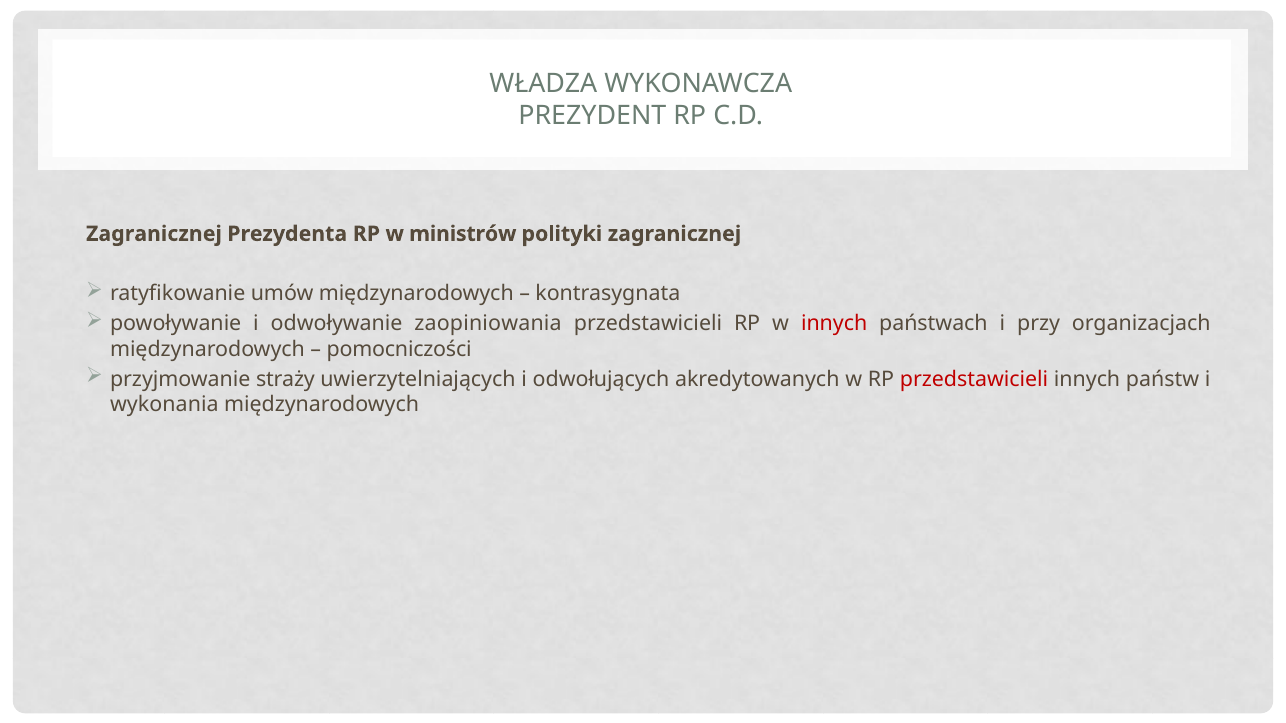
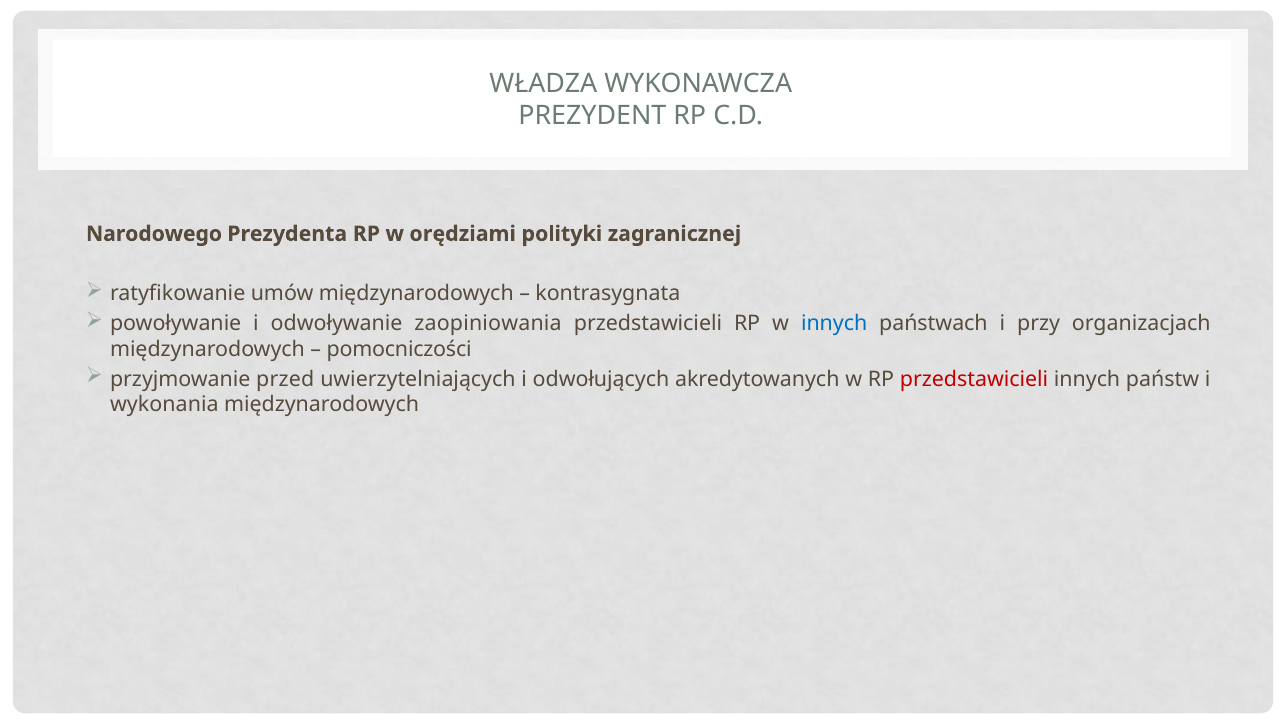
Zagranicznej at (154, 234): Zagranicznej -> Narodowego
ministrów: ministrów -> orędziami
innych at (834, 324) colour: red -> blue
straży: straży -> przed
